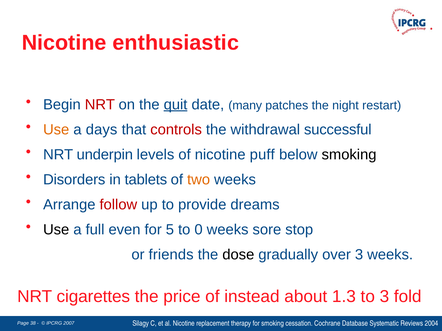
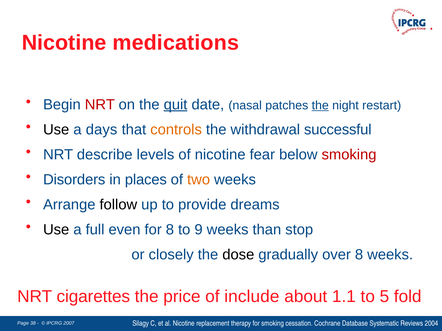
enthusiastic: enthusiastic -> medications
many: many -> nasal
the at (320, 105) underline: none -> present
Use at (56, 130) colour: orange -> black
controls colour: red -> orange
underpin: underpin -> describe
puff: puff -> fear
smoking at (349, 155) colour: black -> red
tablets: tablets -> places
follow colour: red -> black
for 5: 5 -> 8
0: 0 -> 9
sore: sore -> than
friends: friends -> closely
over 3: 3 -> 8
instead: instead -> include
1.3: 1.3 -> 1.1
to 3: 3 -> 5
